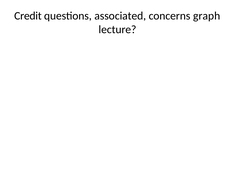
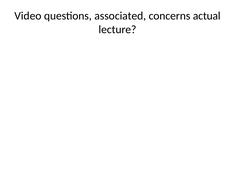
Credit: Credit -> Video
graph: graph -> actual
